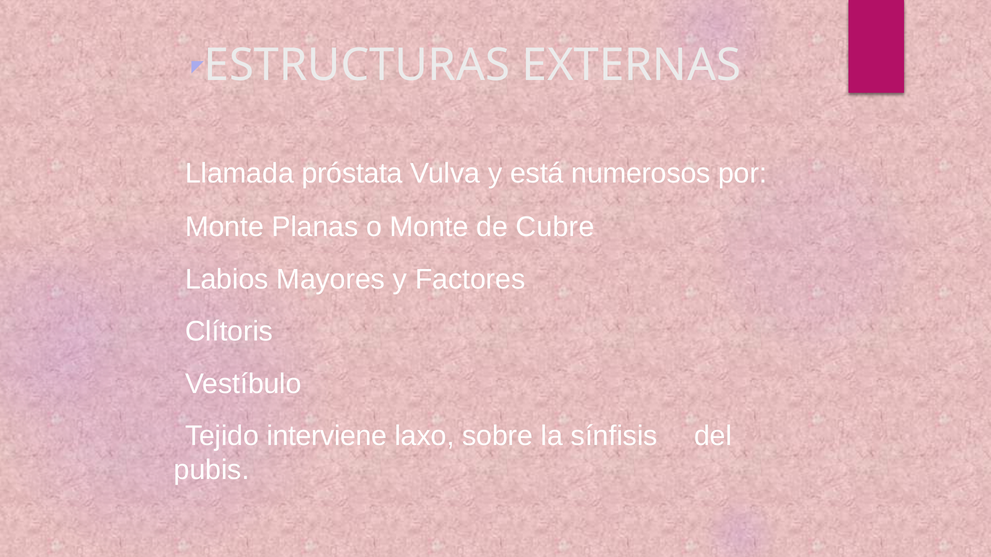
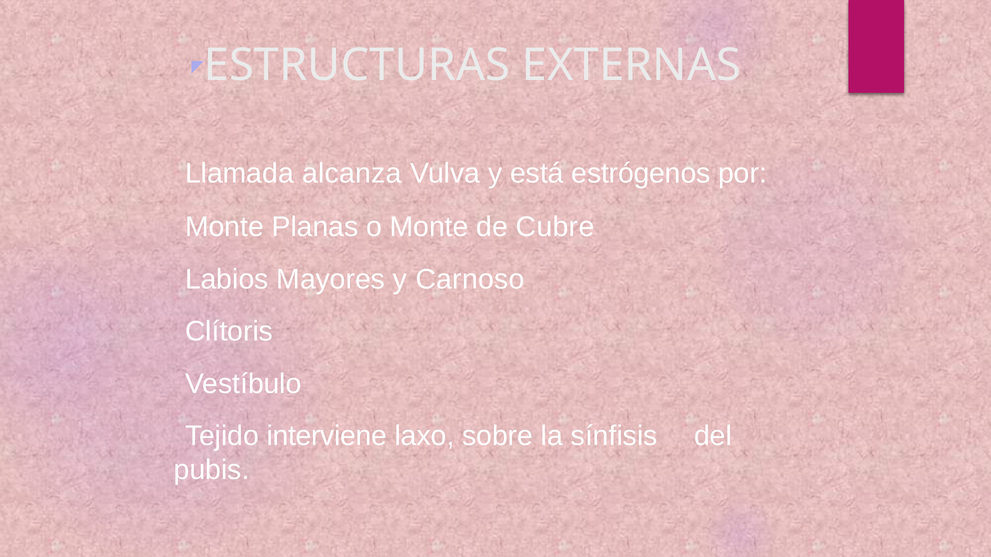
próstata: próstata -> alcanza
numerosos: numerosos -> estrógenos
Factores: Factores -> Carnoso
